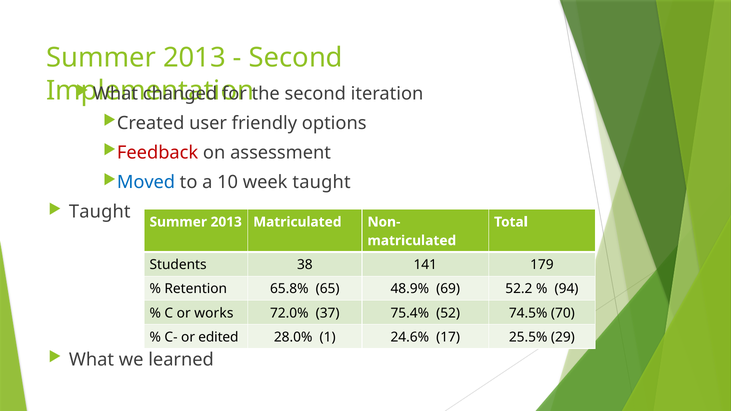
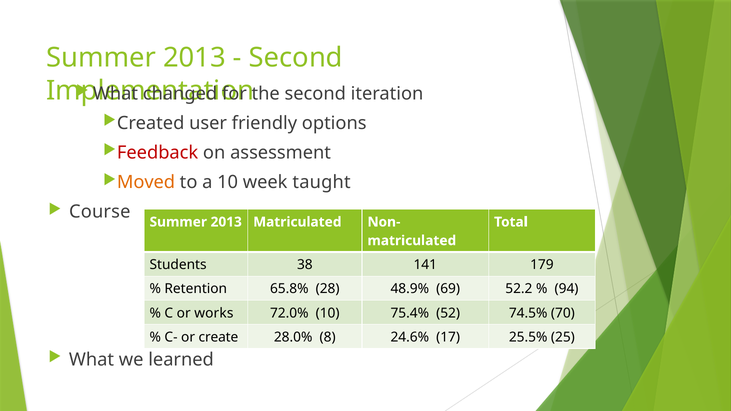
Moved colour: blue -> orange
Taught at (100, 212): Taught -> Course
65: 65 -> 28
72.0% 37: 37 -> 10
edited: edited -> create
1: 1 -> 8
29: 29 -> 25
